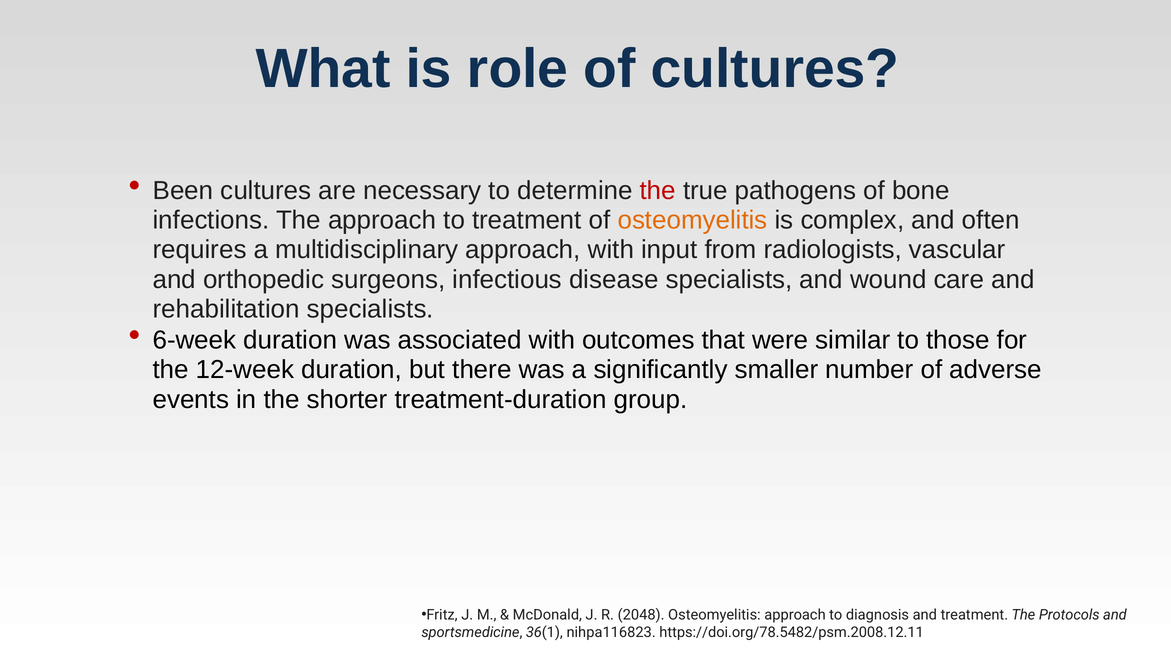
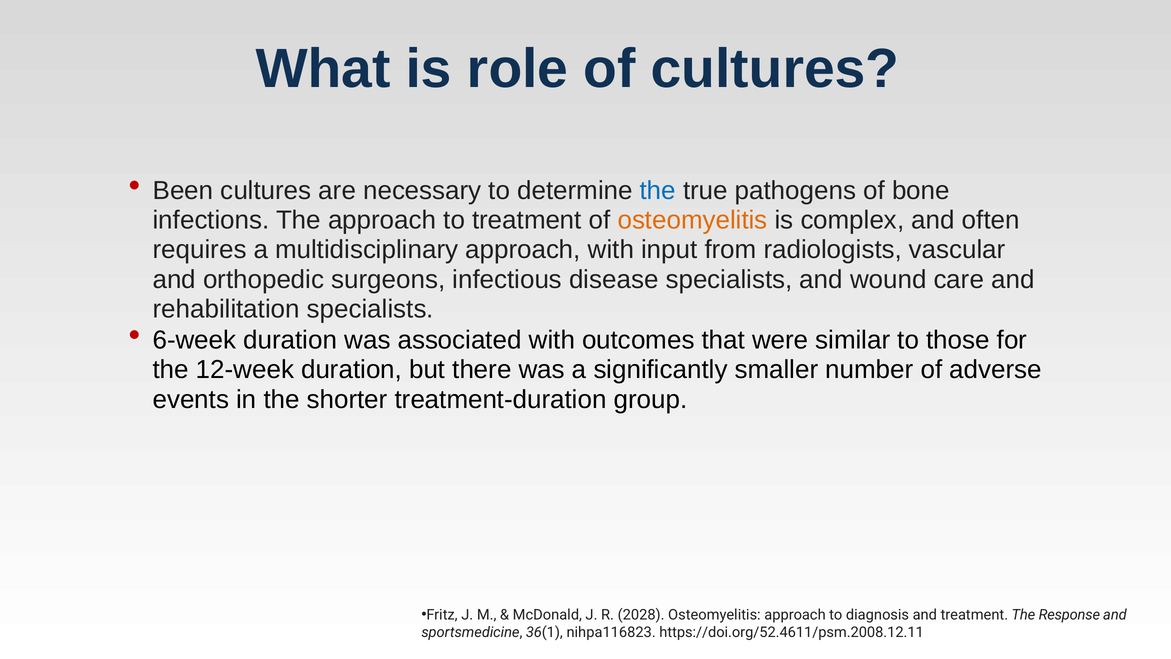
the at (658, 190) colour: red -> blue
2048: 2048 -> 2028
Protocols: Protocols -> Response
https://doi.org/78.5482/psm.2008.12.11: https://doi.org/78.5482/psm.2008.12.11 -> https://doi.org/52.4611/psm.2008.12.11
